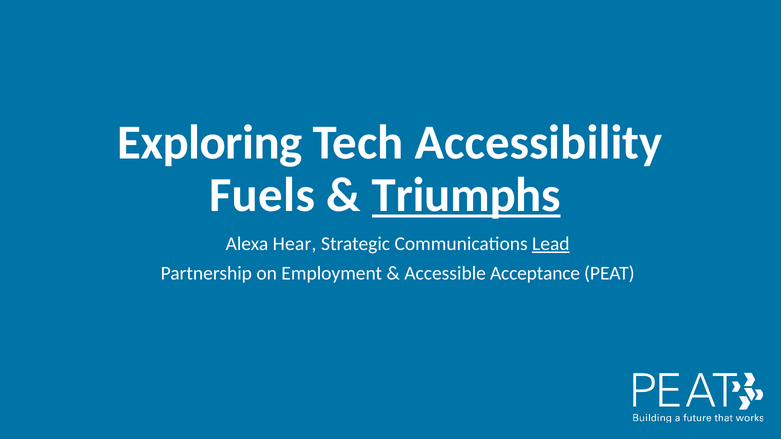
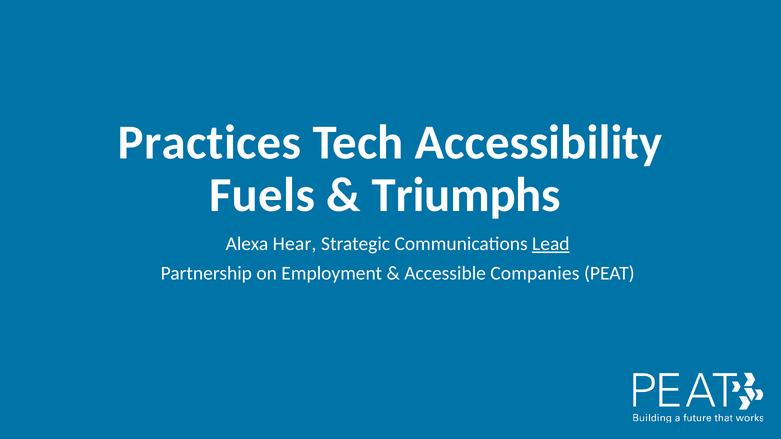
Exploring: Exploring -> Practices
Triumphs underline: present -> none
Acceptance: Acceptance -> Companies
